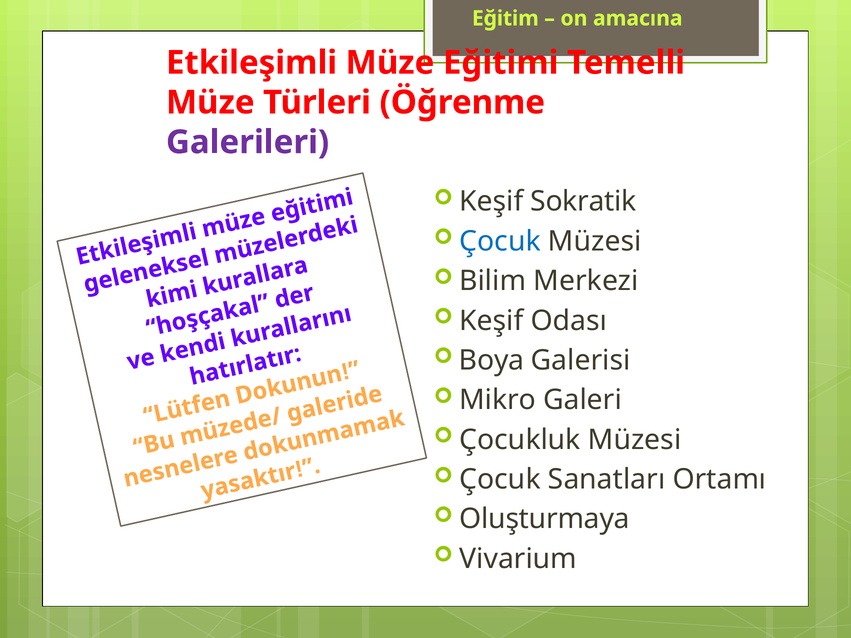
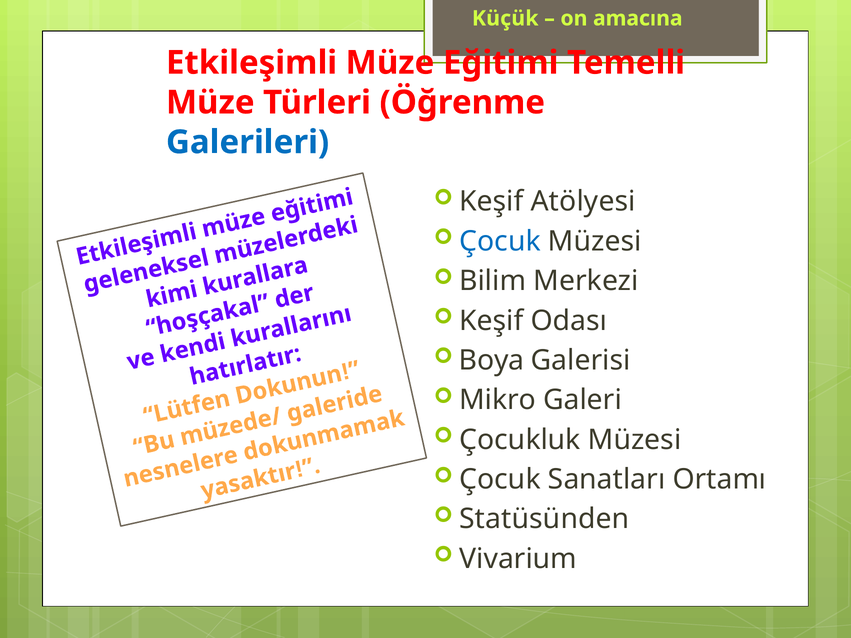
Eğitim: Eğitim -> Küçük
Galerileri colour: purple -> blue
Sokratik: Sokratik -> Atölyesi
Oluşturmaya: Oluşturmaya -> Statüsünden
